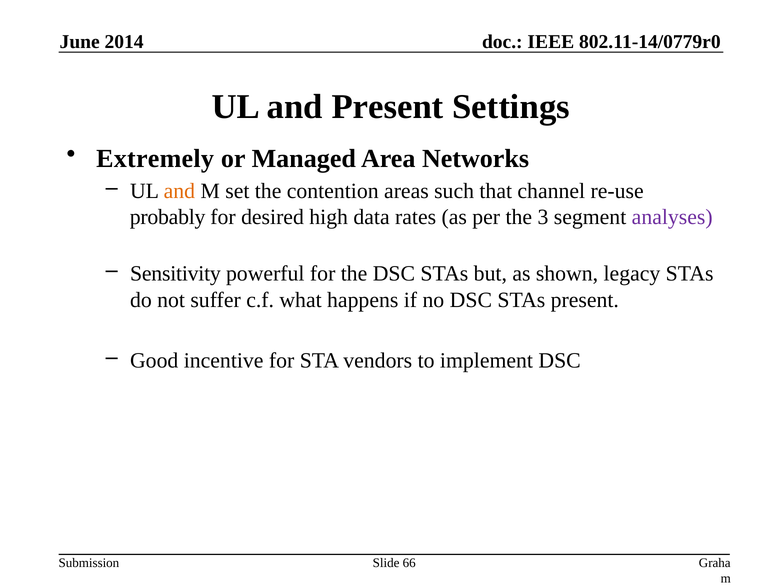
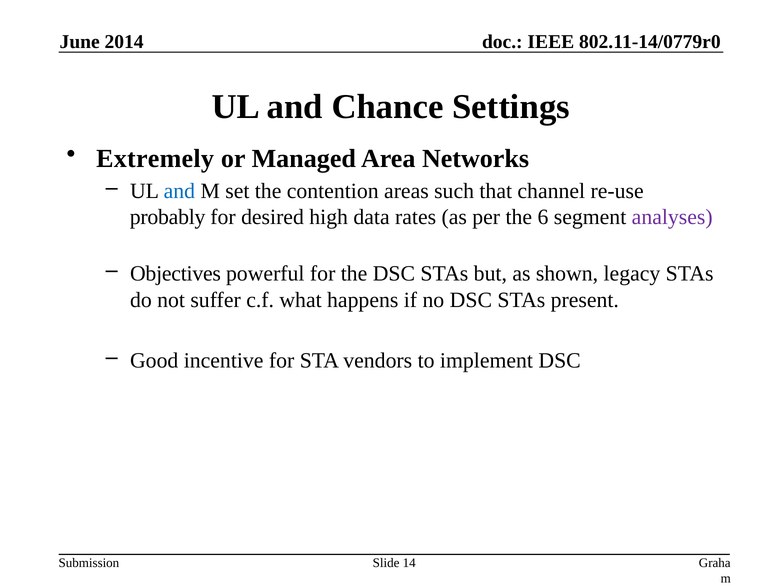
and Present: Present -> Chance
and at (179, 191) colour: orange -> blue
3: 3 -> 6
Sensitivity: Sensitivity -> Objectives
66: 66 -> 14
